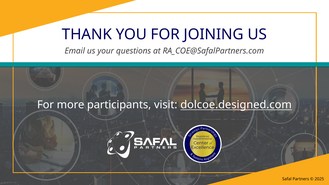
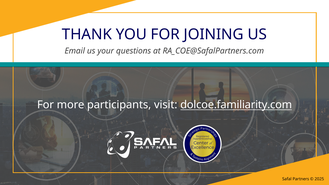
dolcoe.designed.com: dolcoe.designed.com -> dolcoe.familiarity.com
